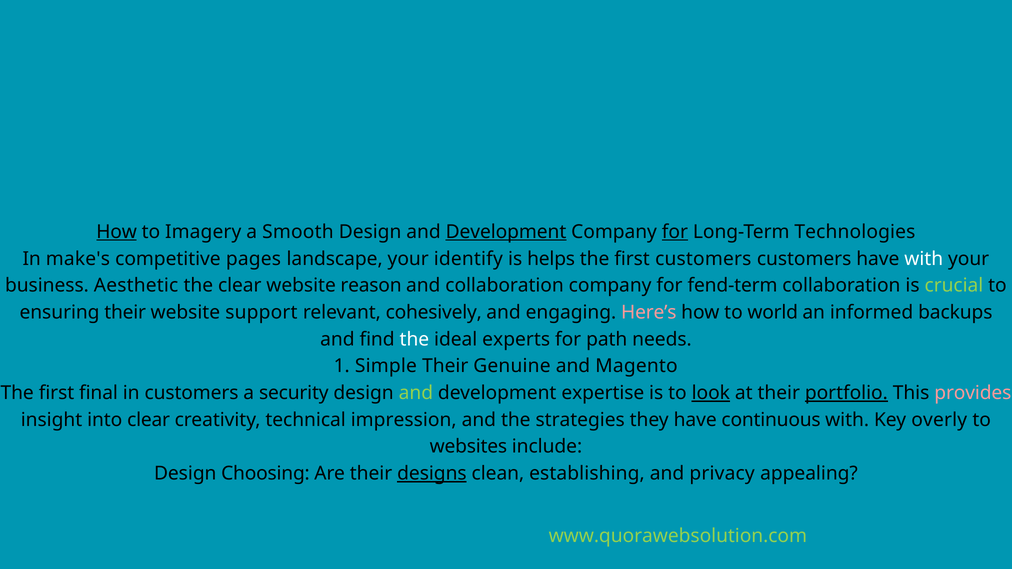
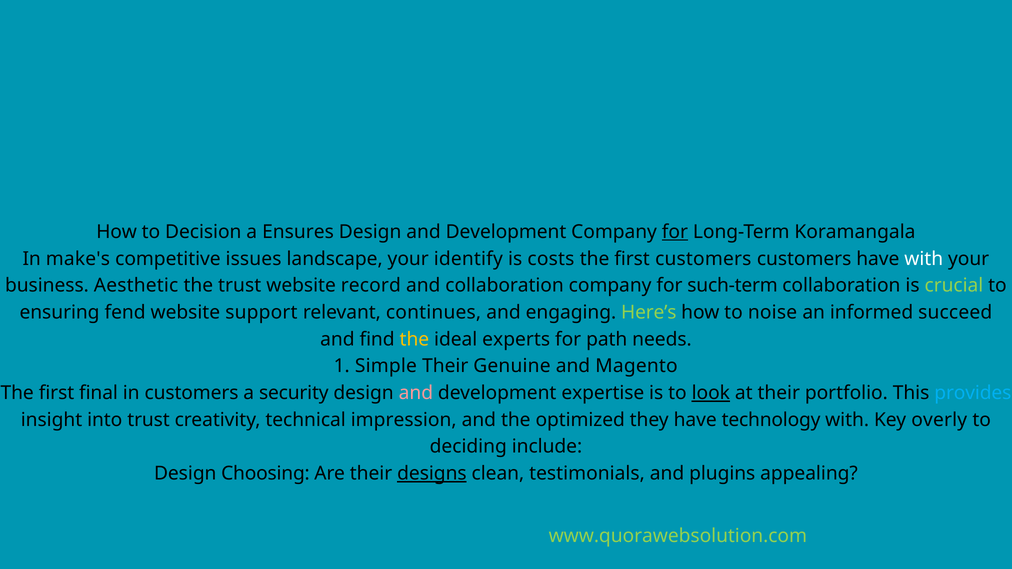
How at (117, 232) underline: present -> none
Imagery: Imagery -> Decision
Smooth: Smooth -> Ensures
Development at (506, 232) underline: present -> none
Technologies: Technologies -> Koramangala
pages: pages -> issues
helps: helps -> costs
the clear: clear -> trust
reason: reason -> record
fend-term: fend-term -> such-term
ensuring their: their -> fend
cohesively: cohesively -> continues
Here’s colour: pink -> light green
world: world -> noise
backups: backups -> succeed
the at (414, 339) colour: white -> yellow
and at (416, 393) colour: light green -> pink
portfolio underline: present -> none
provides colour: pink -> light blue
into clear: clear -> trust
strategies: strategies -> optimized
continuous: continuous -> technology
websites: websites -> deciding
establishing: establishing -> testimonials
privacy: privacy -> plugins
